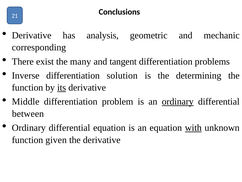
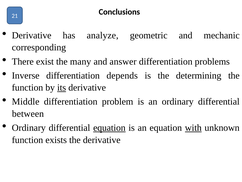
analysis: analysis -> analyze
tangent: tangent -> answer
solution: solution -> depends
ordinary at (178, 101) underline: present -> none
equation at (109, 127) underline: none -> present
given: given -> exists
